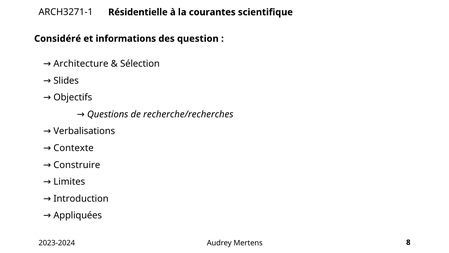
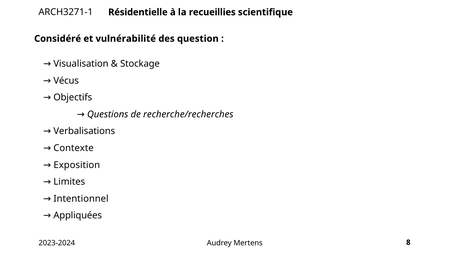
courantes: courantes -> recueillies
informations: informations -> vulnérabilité
Architecture: Architecture -> Visualisation
Sélection: Sélection -> Stockage
Slides: Slides -> Vécus
Construire: Construire -> Exposition
Introduction: Introduction -> Intentionnel
